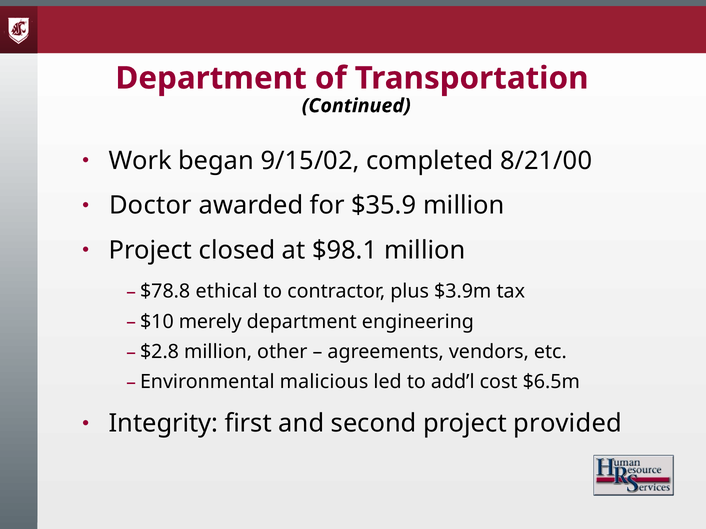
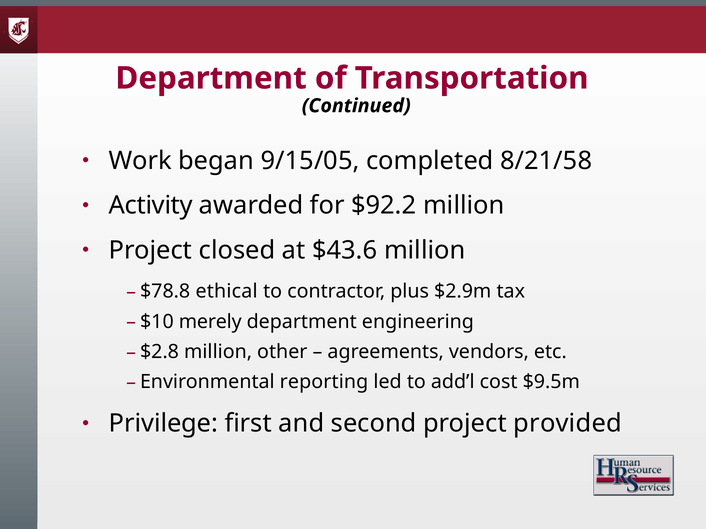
9/15/02: 9/15/02 -> 9/15/05
8/21/00: 8/21/00 -> 8/21/58
Doctor: Doctor -> Activity
$35.9: $35.9 -> $92.2
$98.1: $98.1 -> $43.6
$3.9m: $3.9m -> $2.9m
malicious: malicious -> reporting
$6.5m: $6.5m -> $9.5m
Integrity: Integrity -> Privilege
